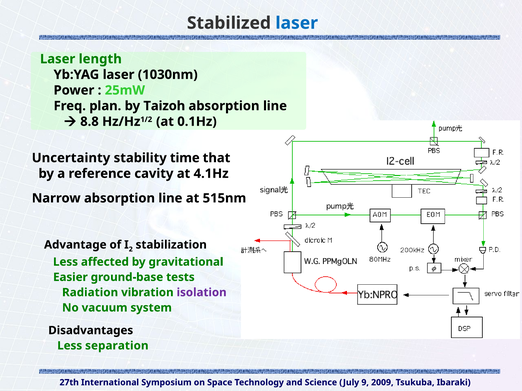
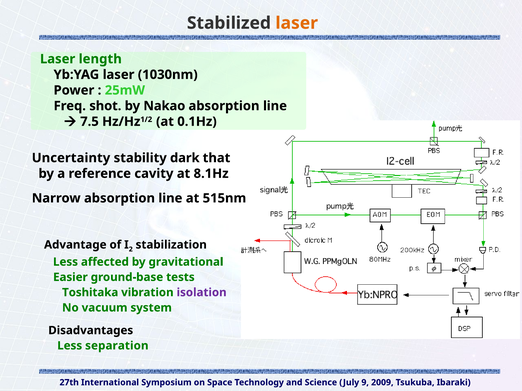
laser at (297, 23) colour: blue -> orange
plan: plan -> shot
Taizoh: Taizoh -> Nakao
8.8: 8.8 -> 7.5
time: time -> dark
4.1Hz: 4.1Hz -> 8.1Hz
Radiation: Radiation -> Toshitaka
